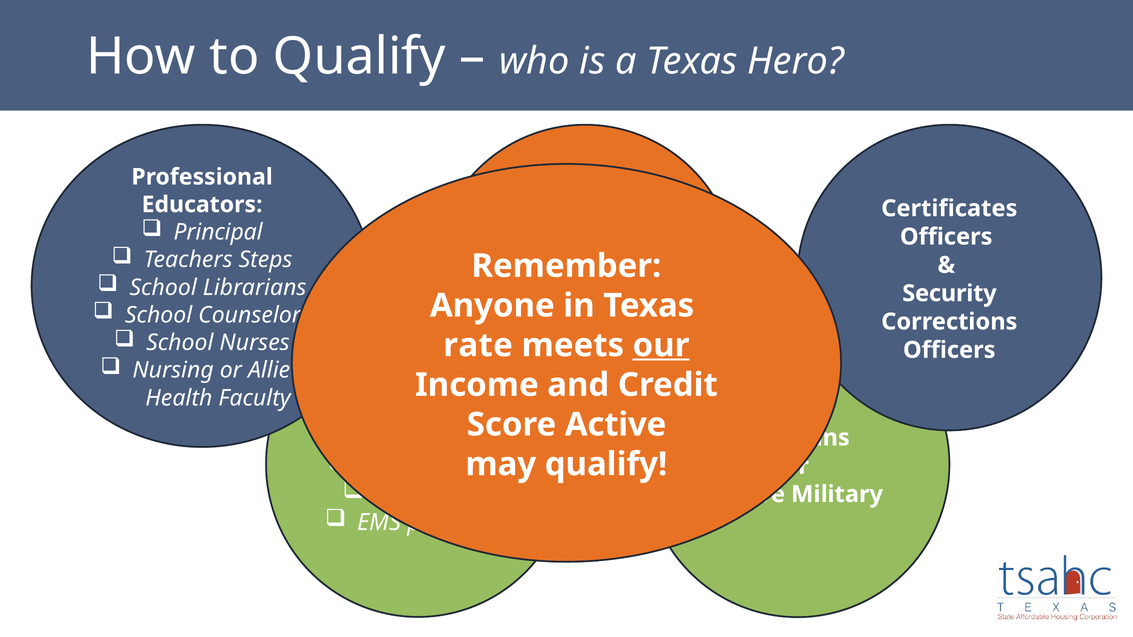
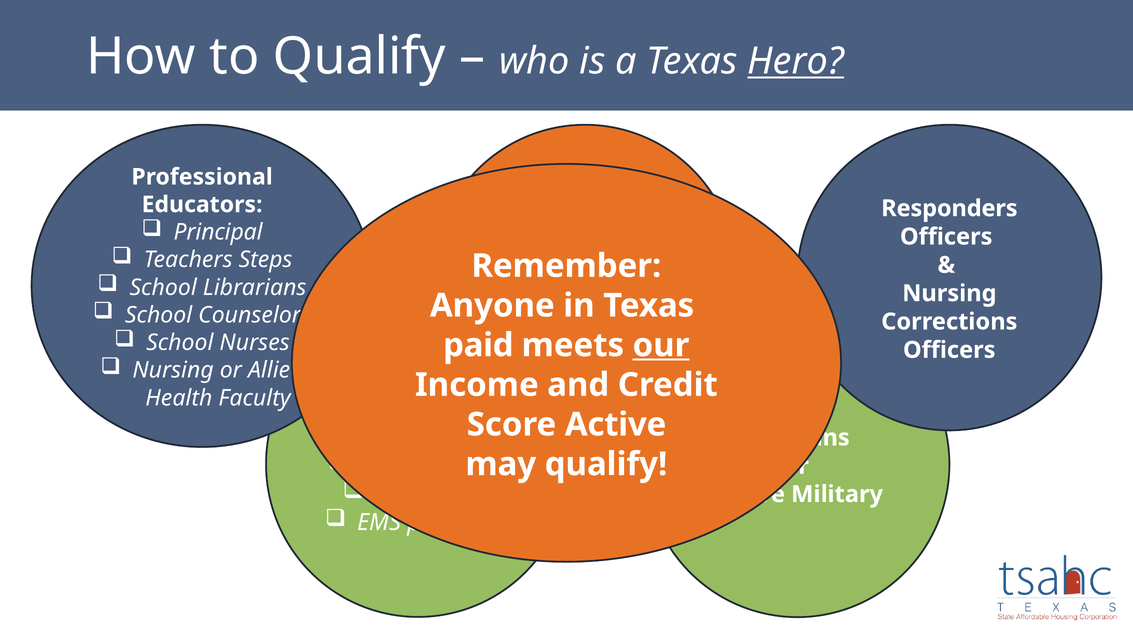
Hero underline: none -> present
Certificates at (949, 209): Certificates -> Responders
Security at (949, 294): Security -> Nursing
rate: rate -> paid
